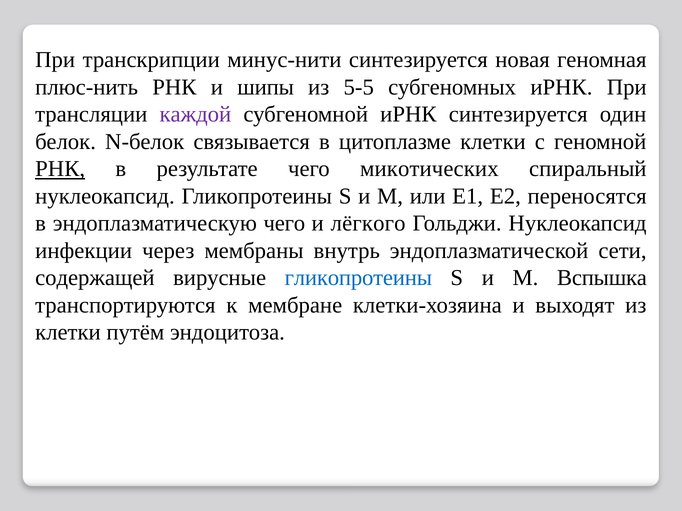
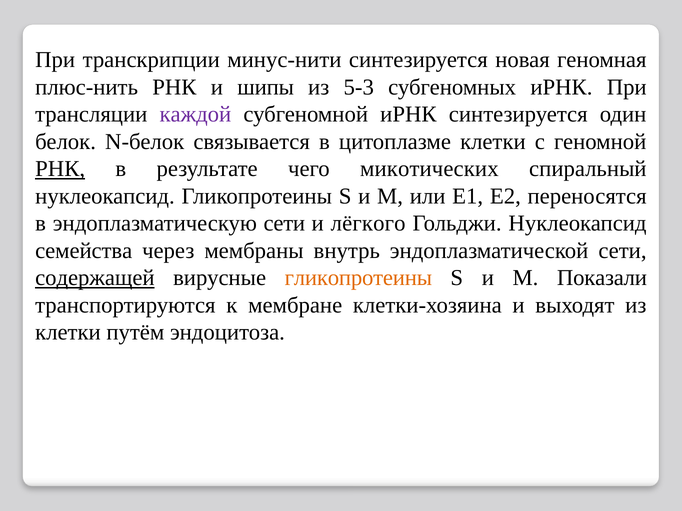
5-5: 5-5 -> 5-3
эндоплазматическую чего: чего -> сети
инфекции: инфекции -> семейства
содержащей underline: none -> present
гликопротеины at (358, 278) colour: blue -> orange
Вспышка: Вспышка -> Показали
